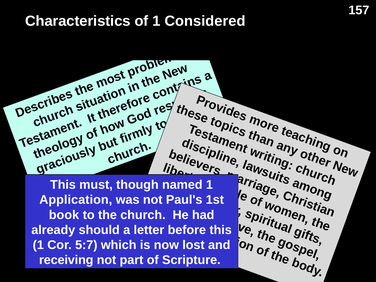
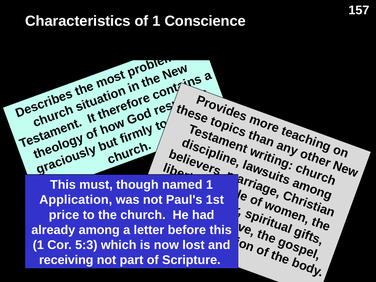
Considered: Considered -> Conscience
book: book -> price
should: should -> among
5:7: 5:7 -> 5:3
